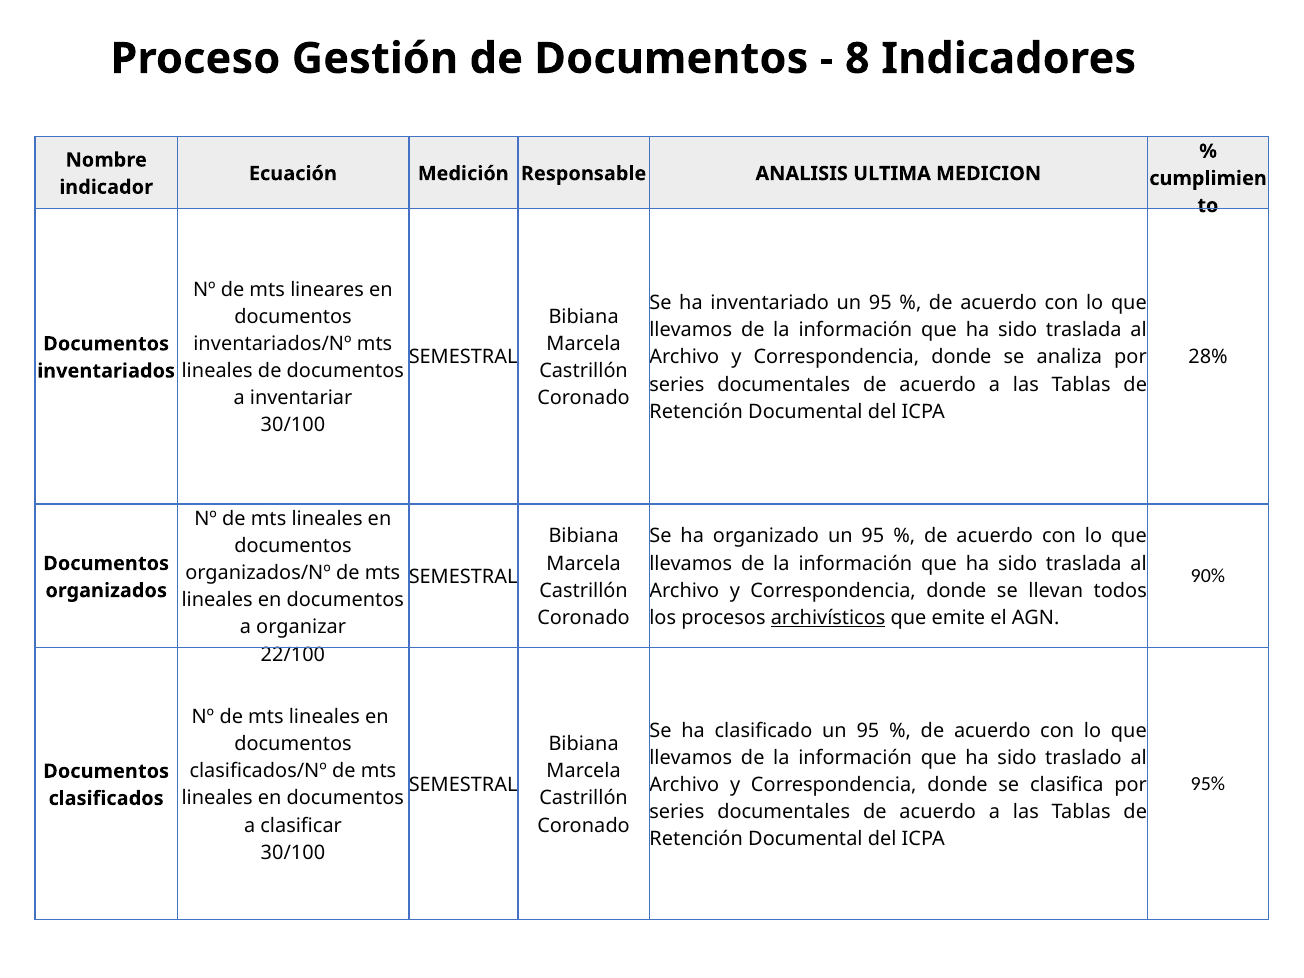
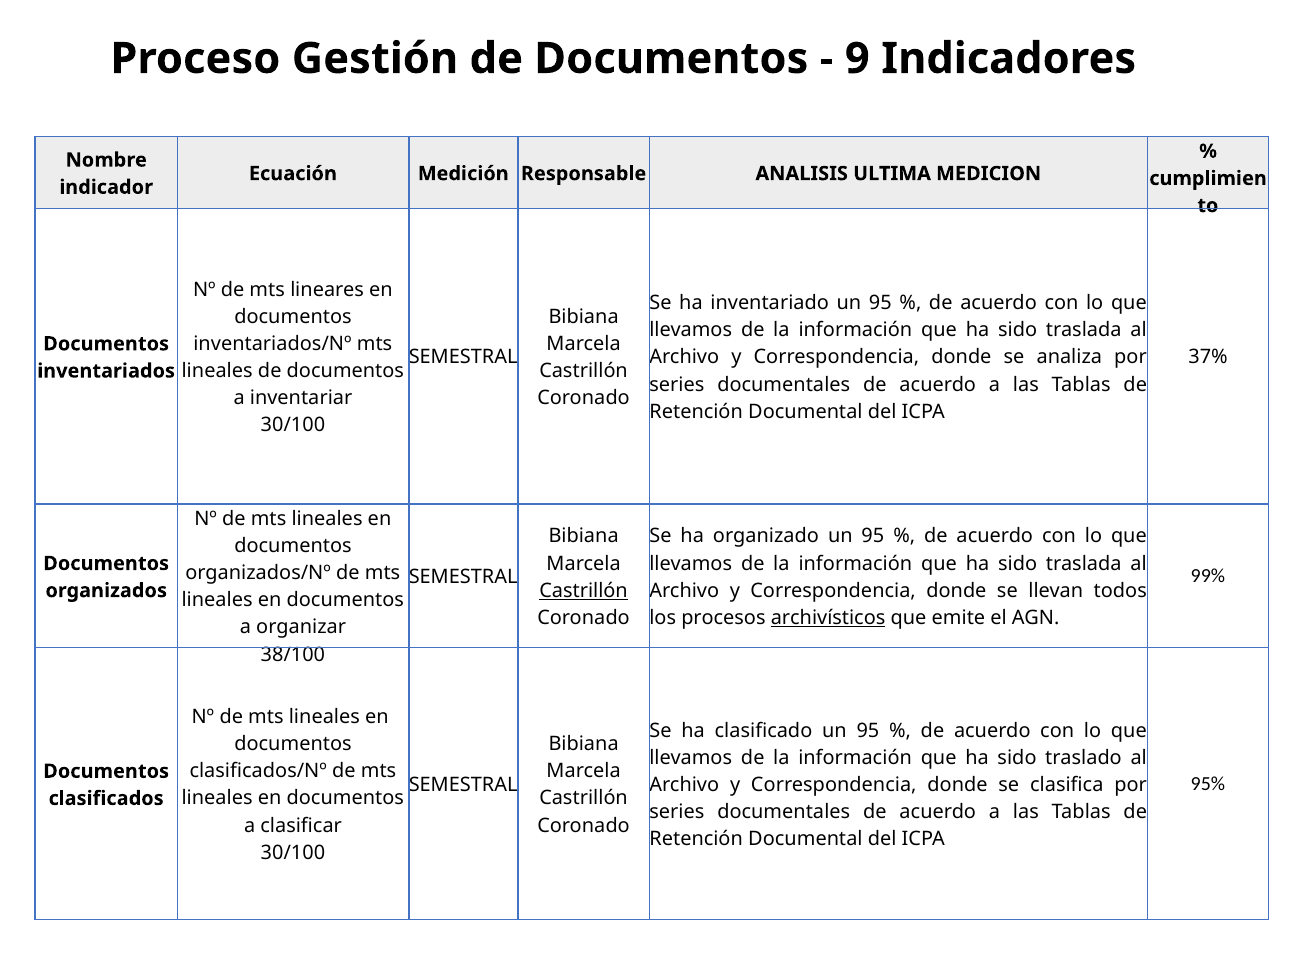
8: 8 -> 9
28%: 28% -> 37%
90%: 90% -> 99%
Castrillón at (584, 591) underline: none -> present
22/100: 22/100 -> 38/100
